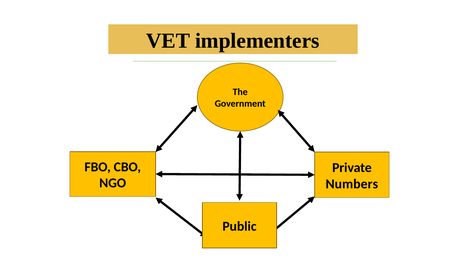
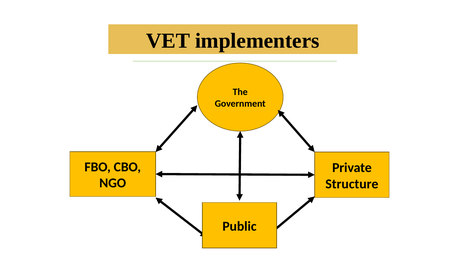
Numbers: Numbers -> Structure
